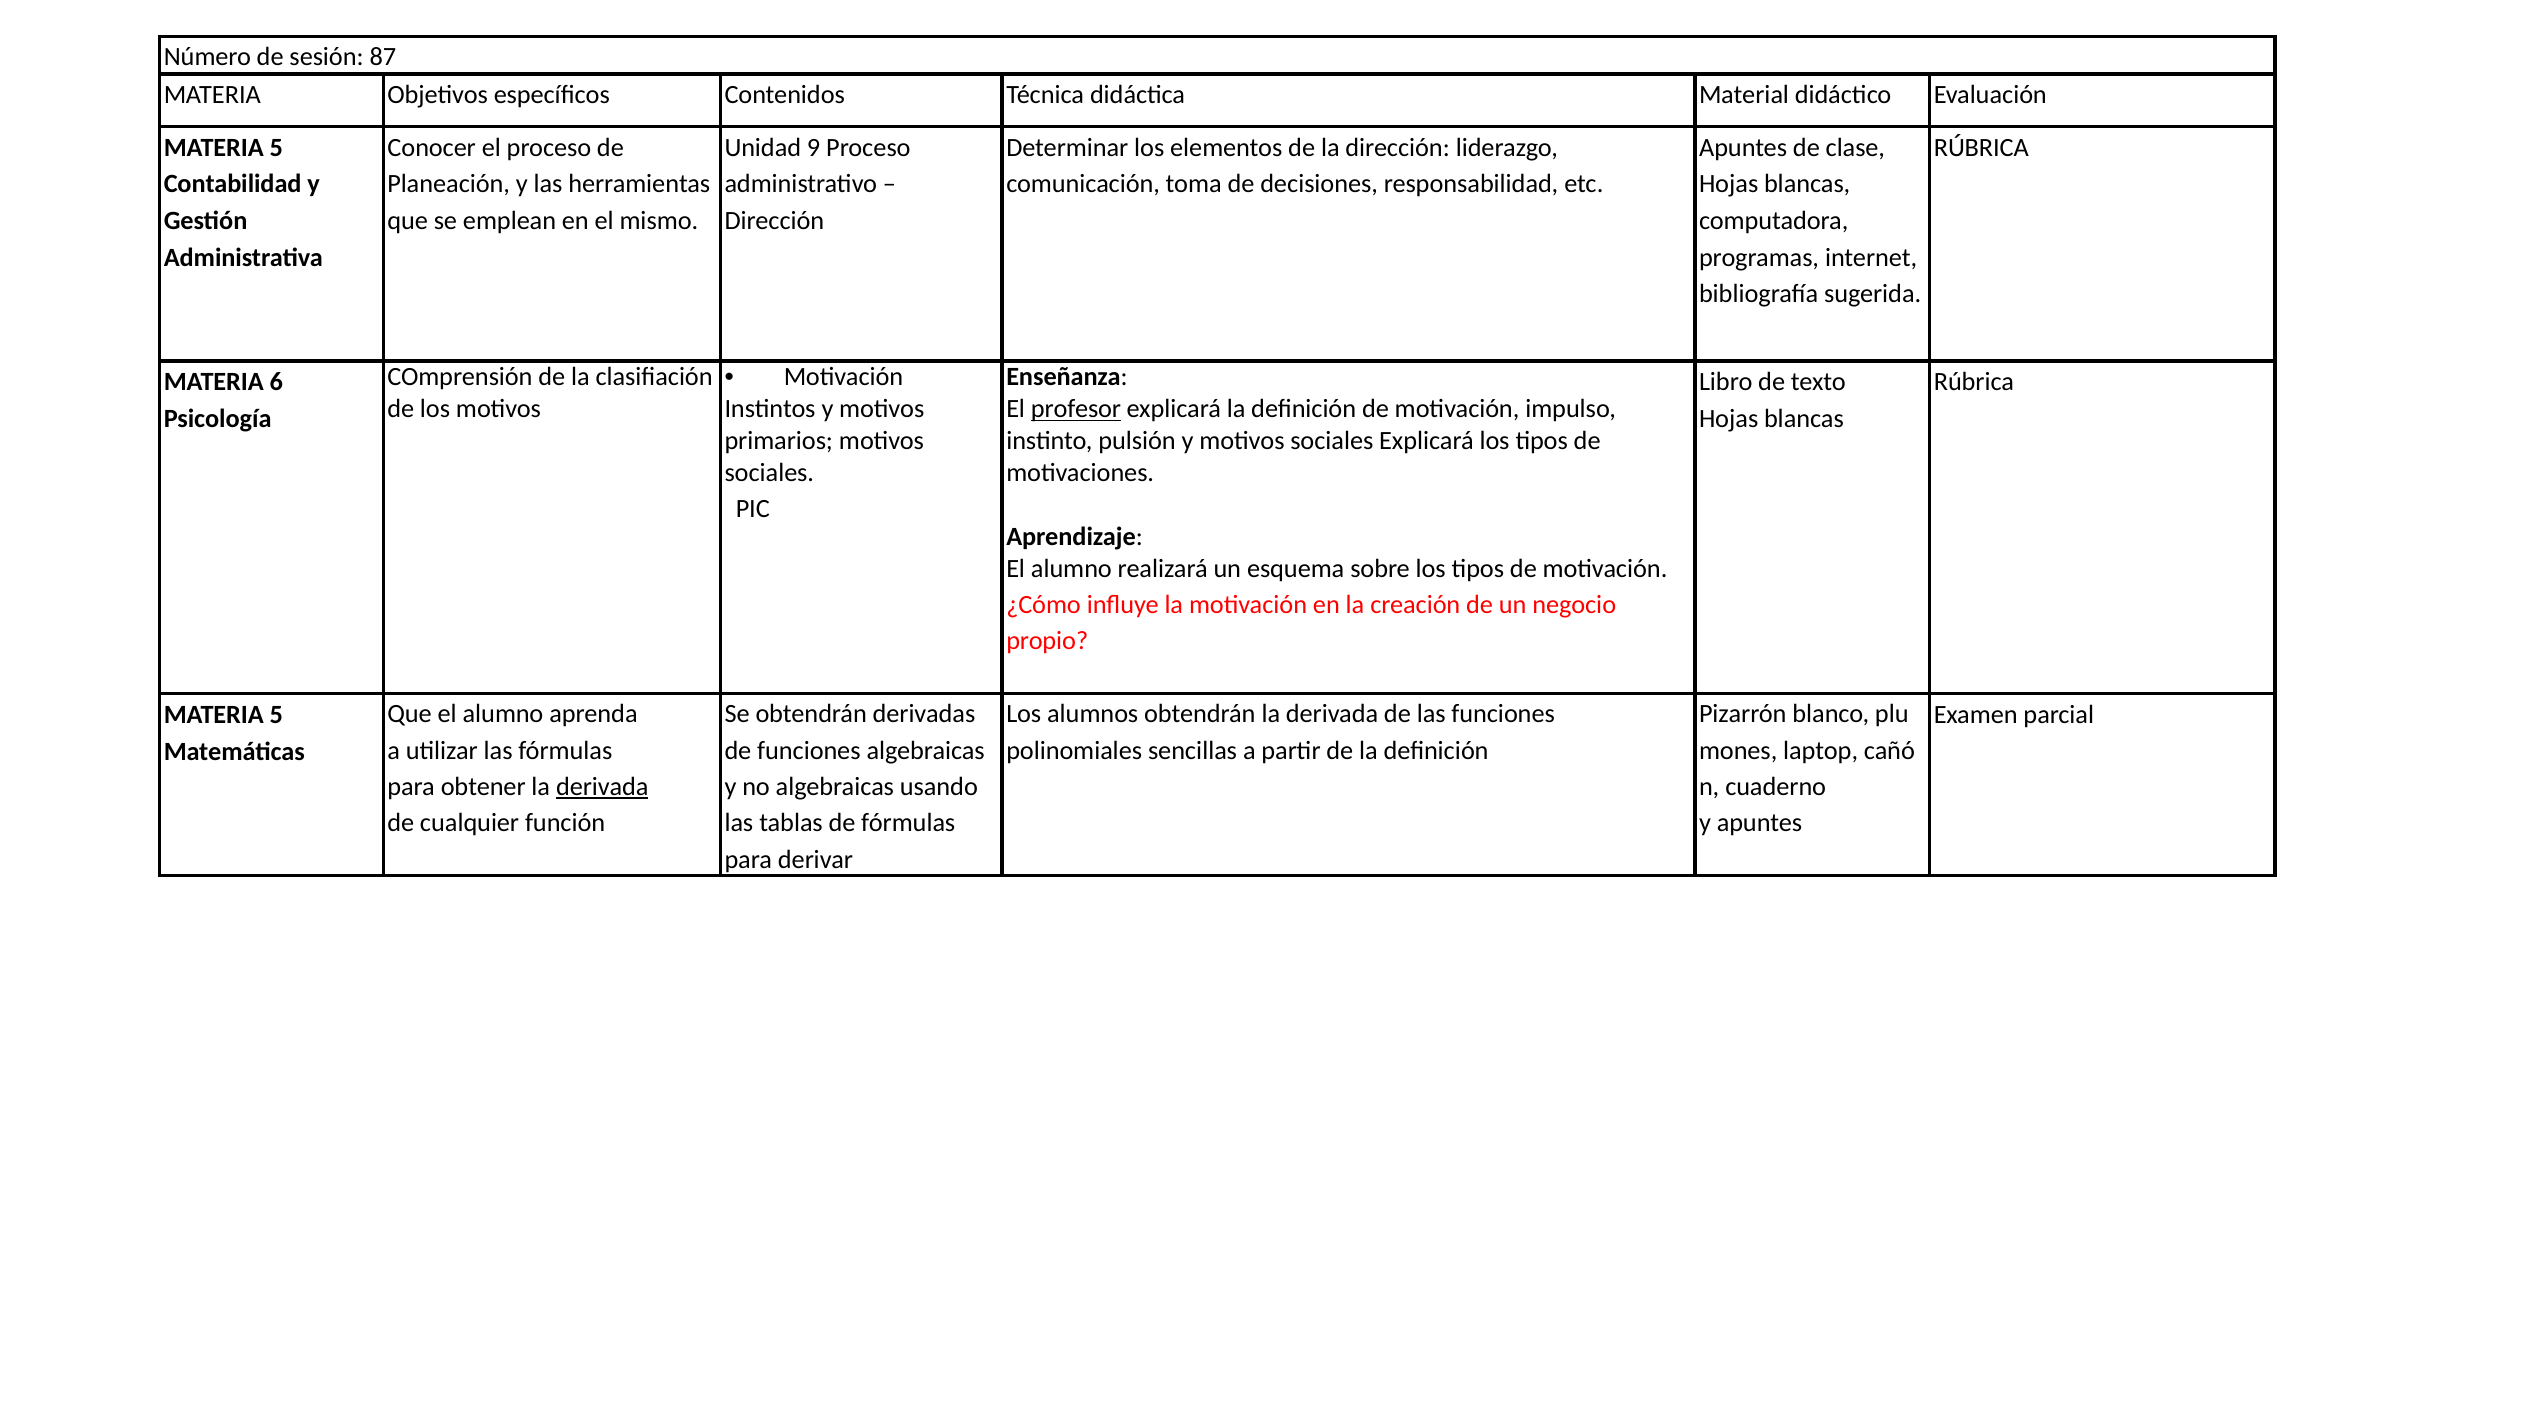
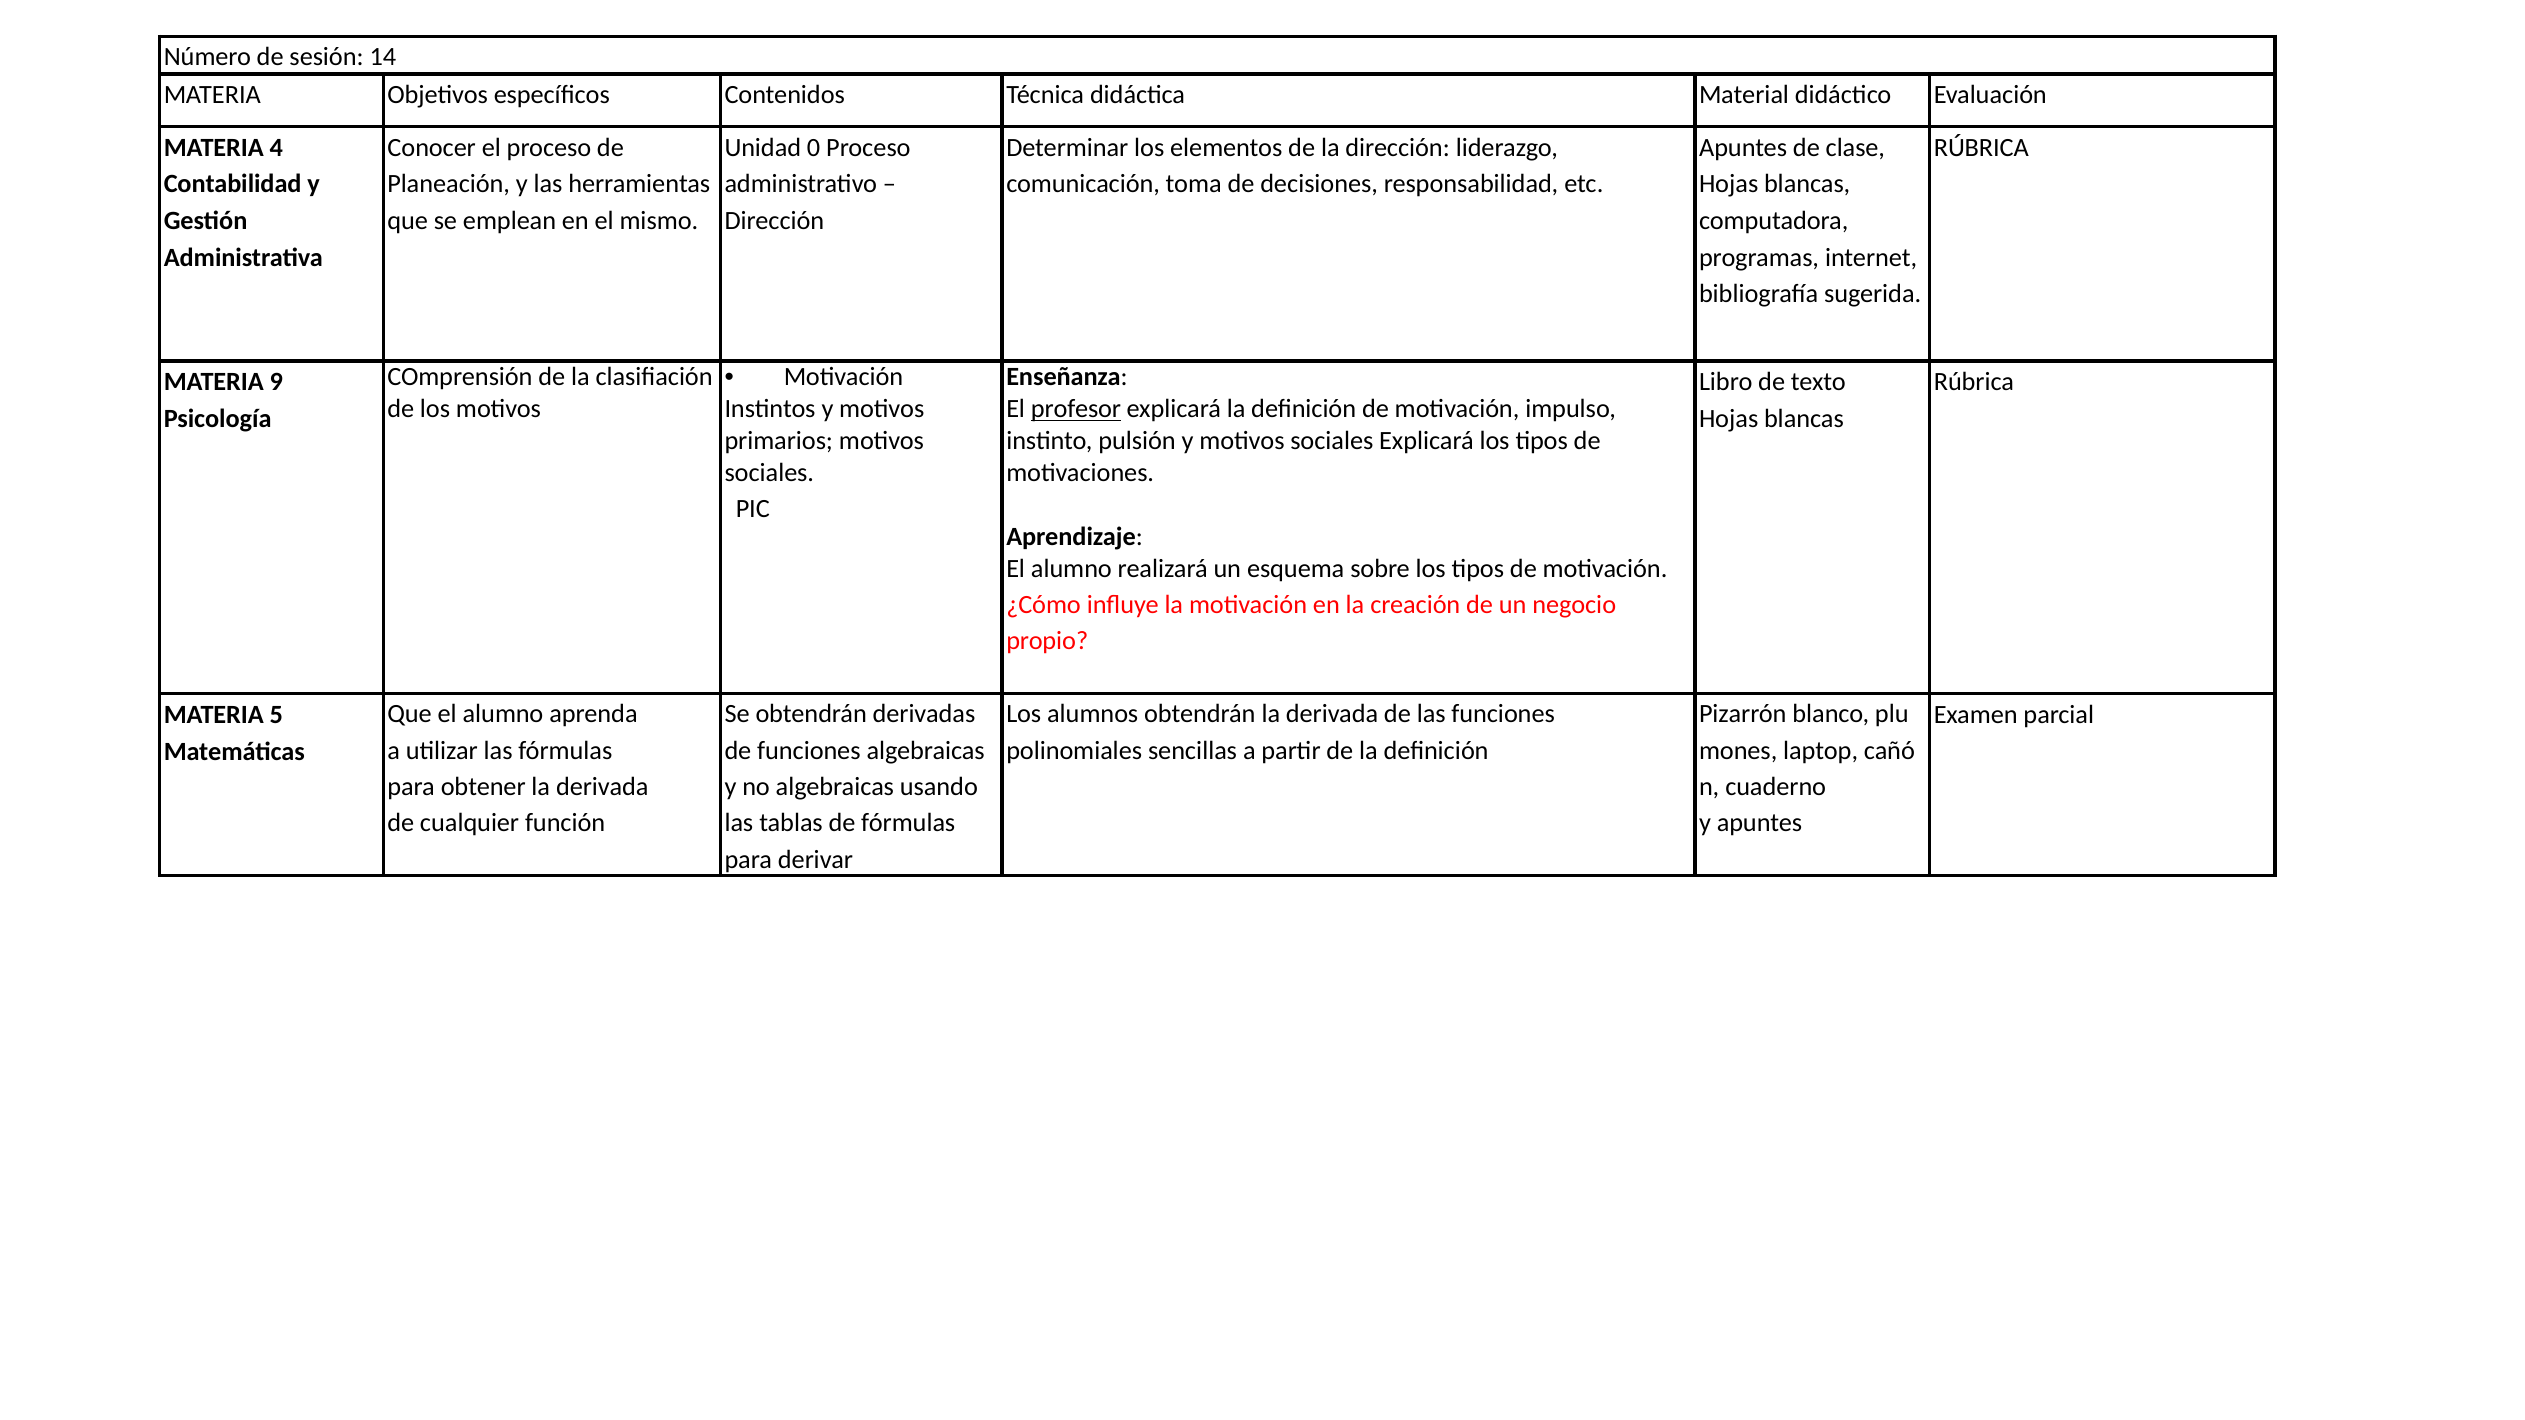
87: 87 -> 14
5 at (276, 148): 5 -> 4
9: 9 -> 0
6: 6 -> 9
derivada at (602, 787) underline: present -> none
